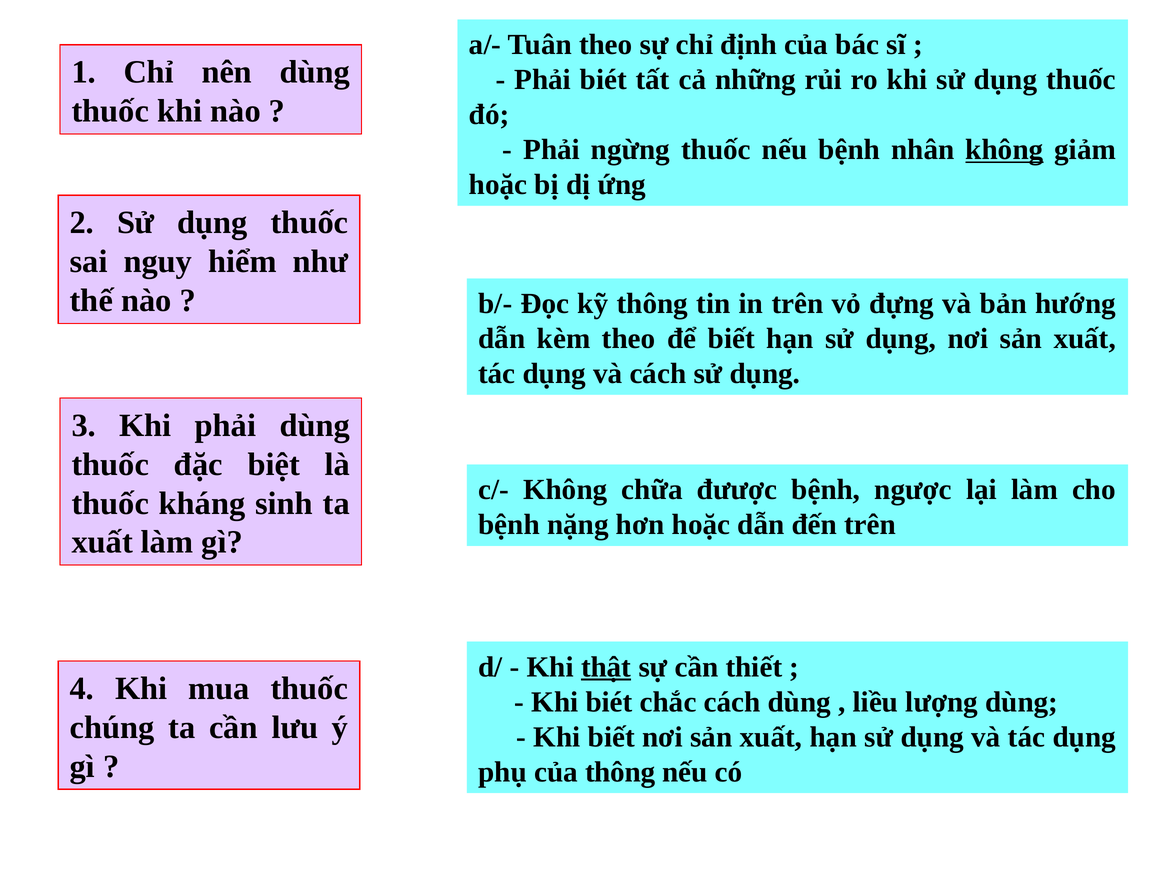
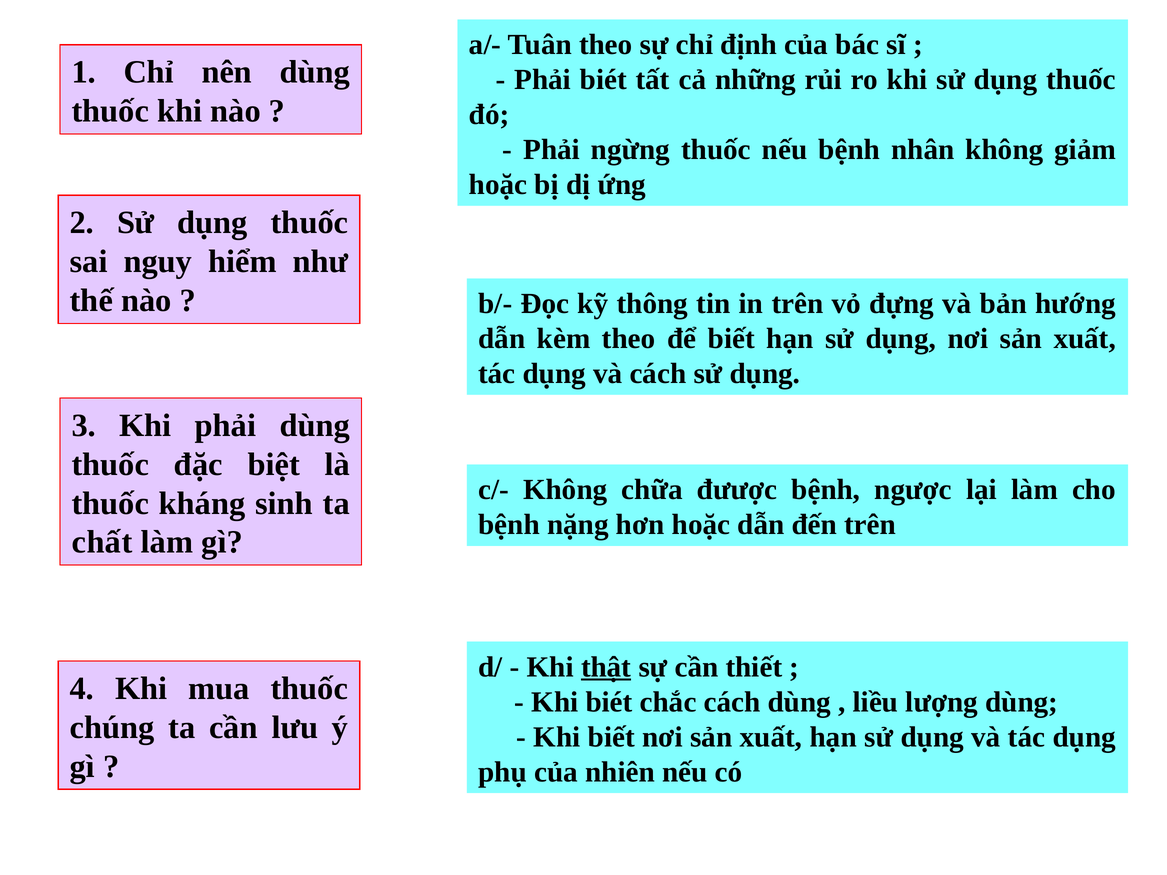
không at (1004, 150) underline: present -> none
xuất at (102, 542): xuất -> chất
của thông: thông -> nhiên
